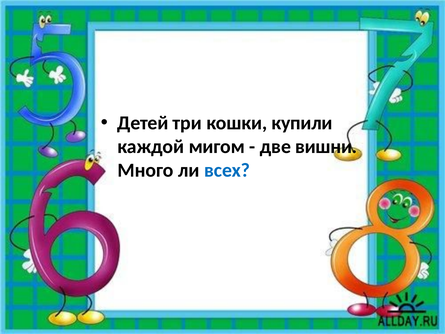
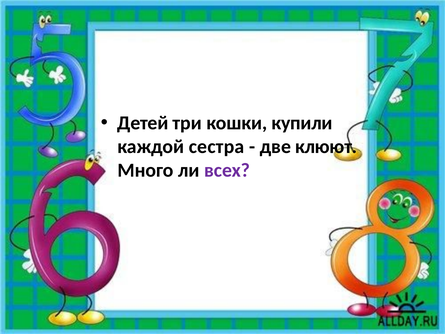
мигом: мигом -> сестра
вишни: вишни -> клюют
всех colour: blue -> purple
